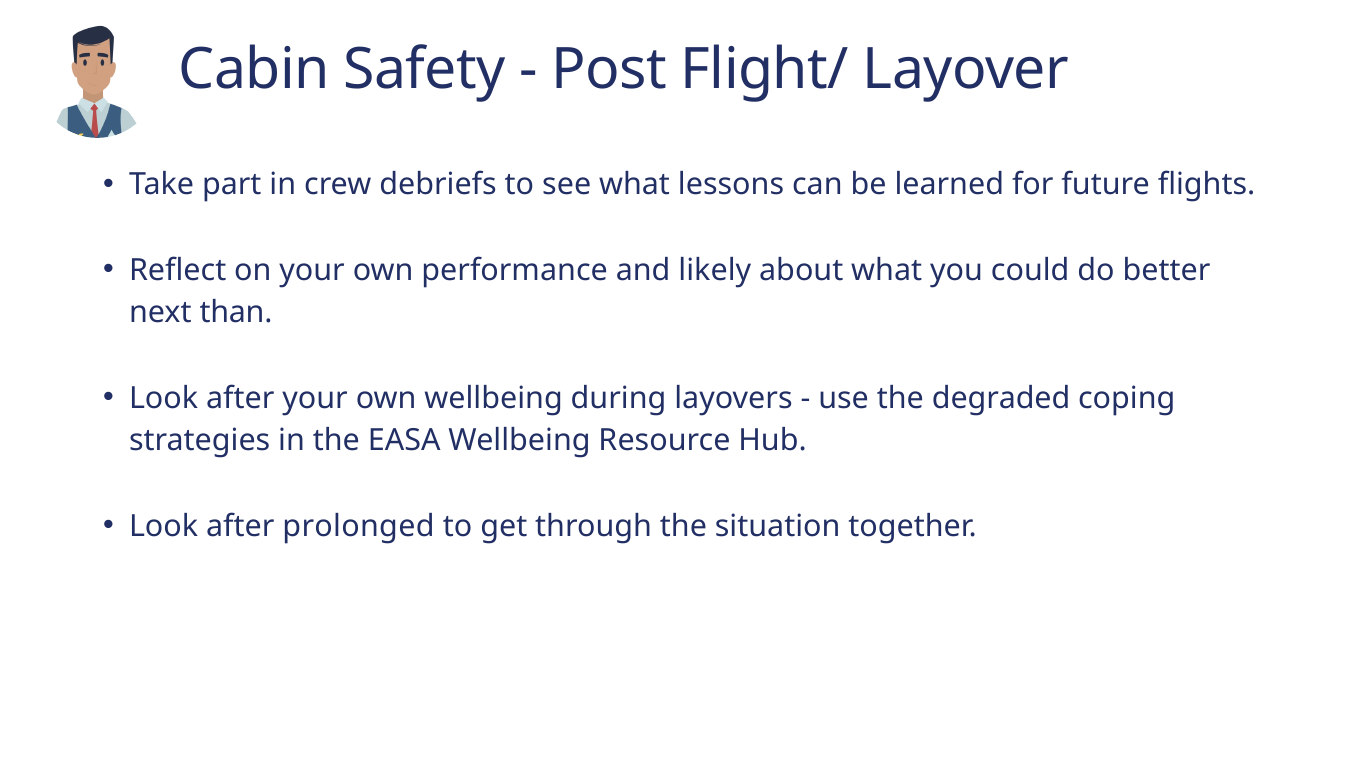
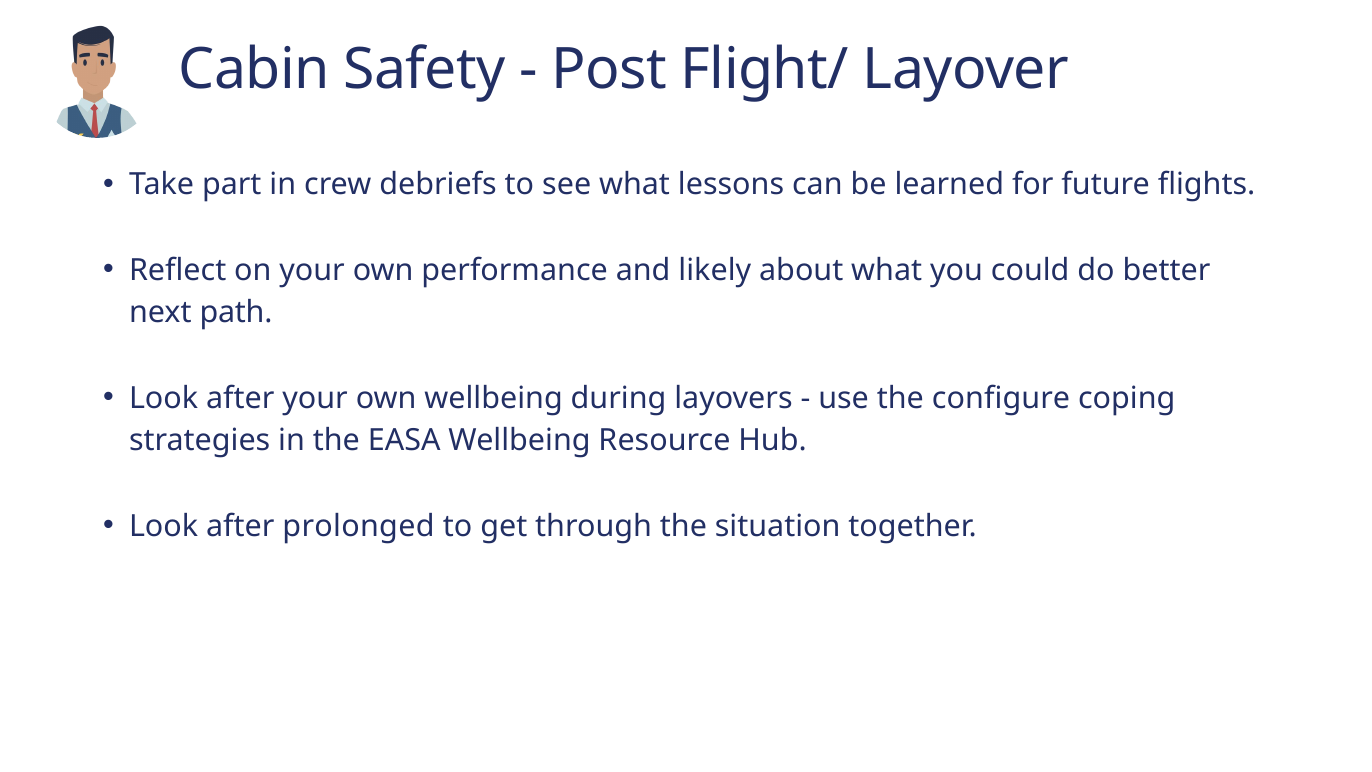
than: than -> path
degraded: degraded -> configure
